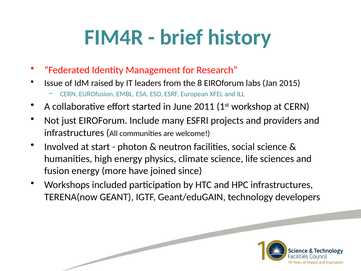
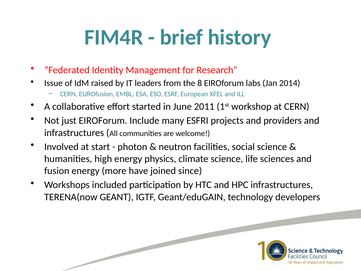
2015: 2015 -> 2014
